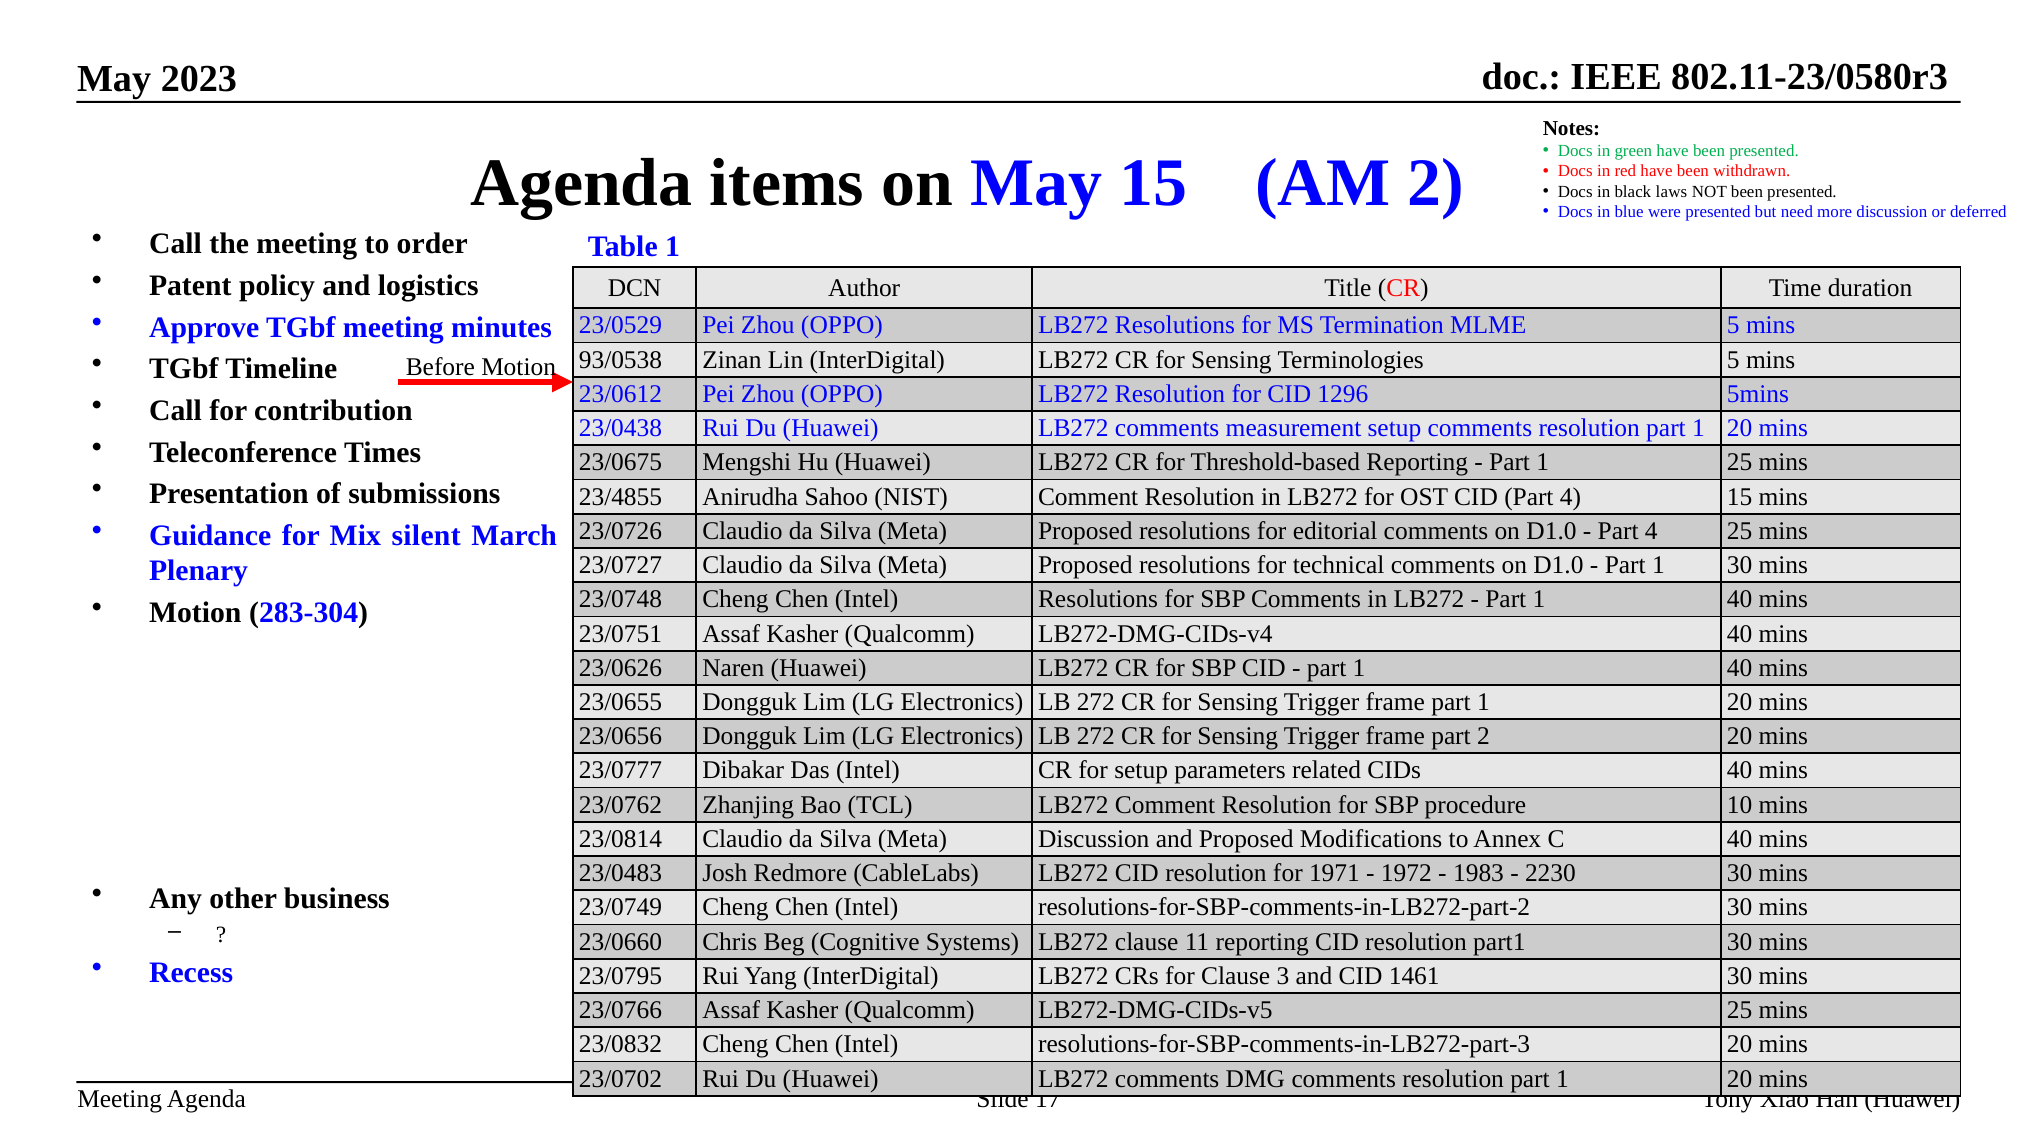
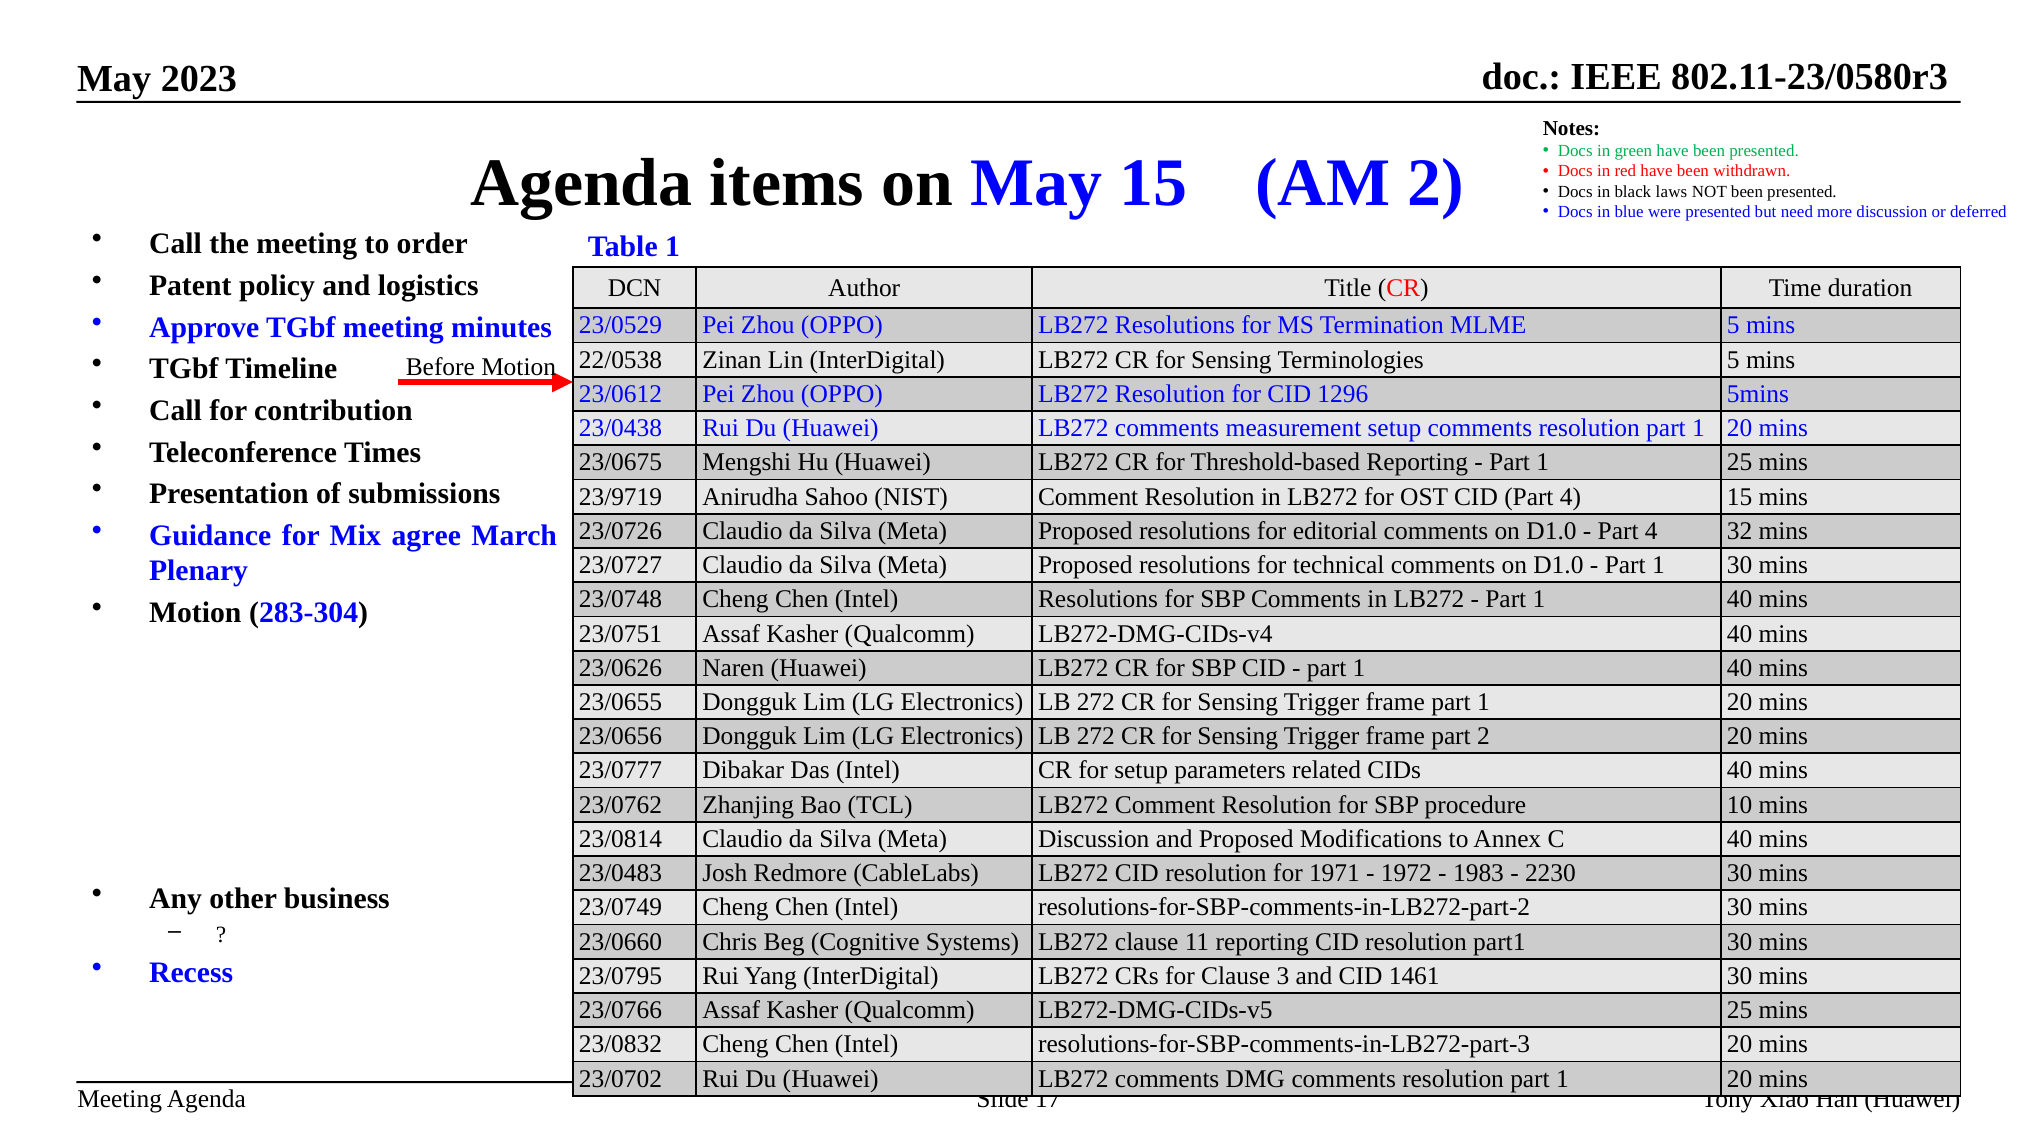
93/0538: 93/0538 -> 22/0538
23/4855: 23/4855 -> 23/9719
4 25: 25 -> 32
silent: silent -> agree
